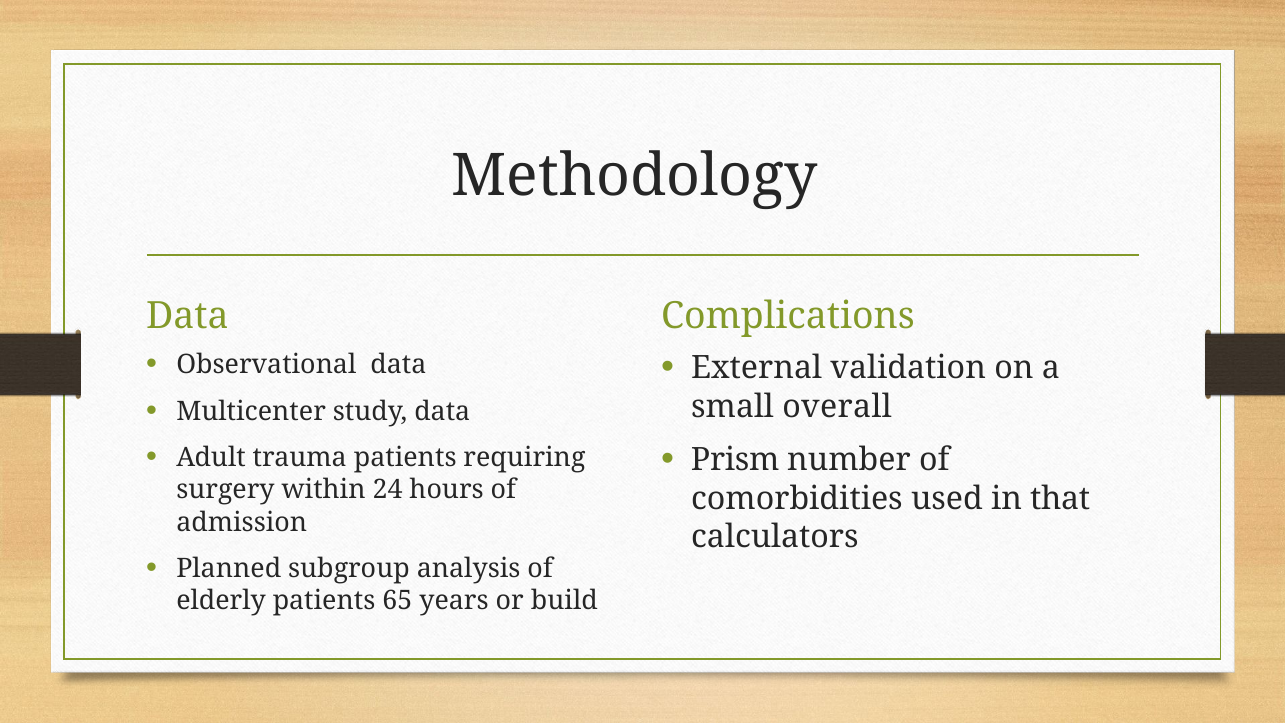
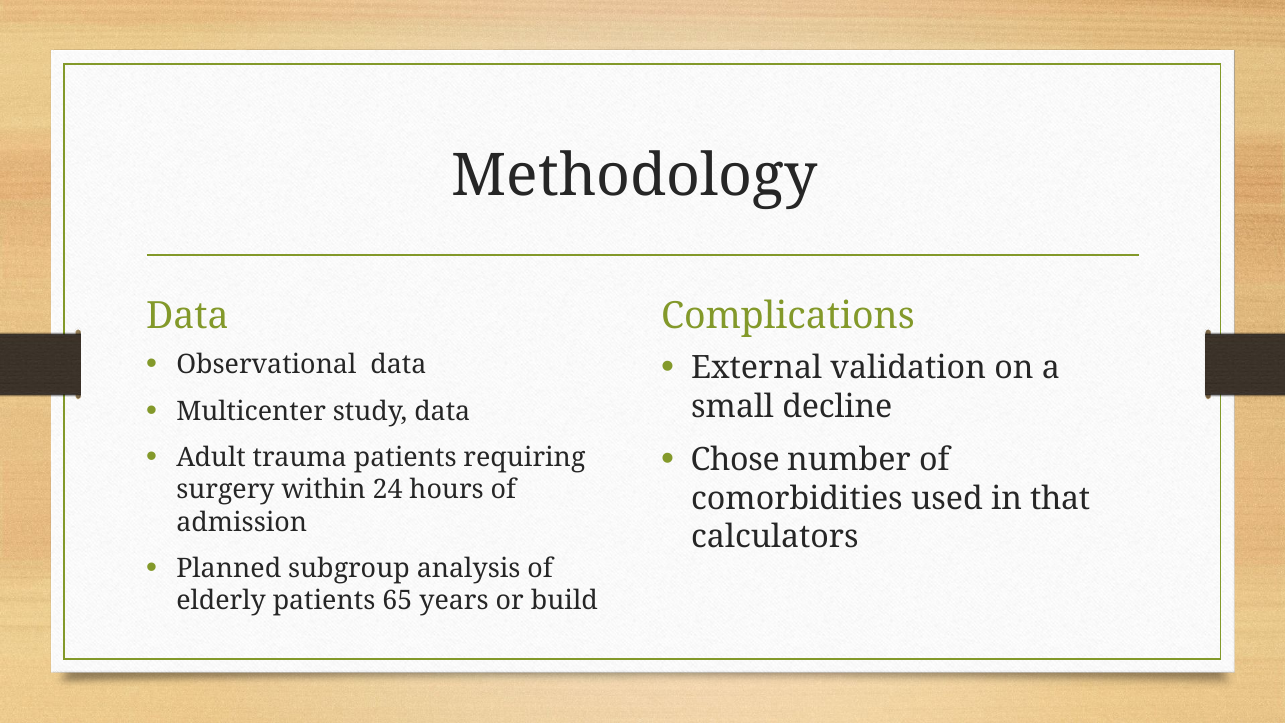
overall: overall -> decline
Prism: Prism -> Chose
